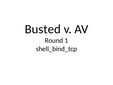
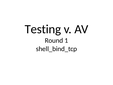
Busted: Busted -> Testing
